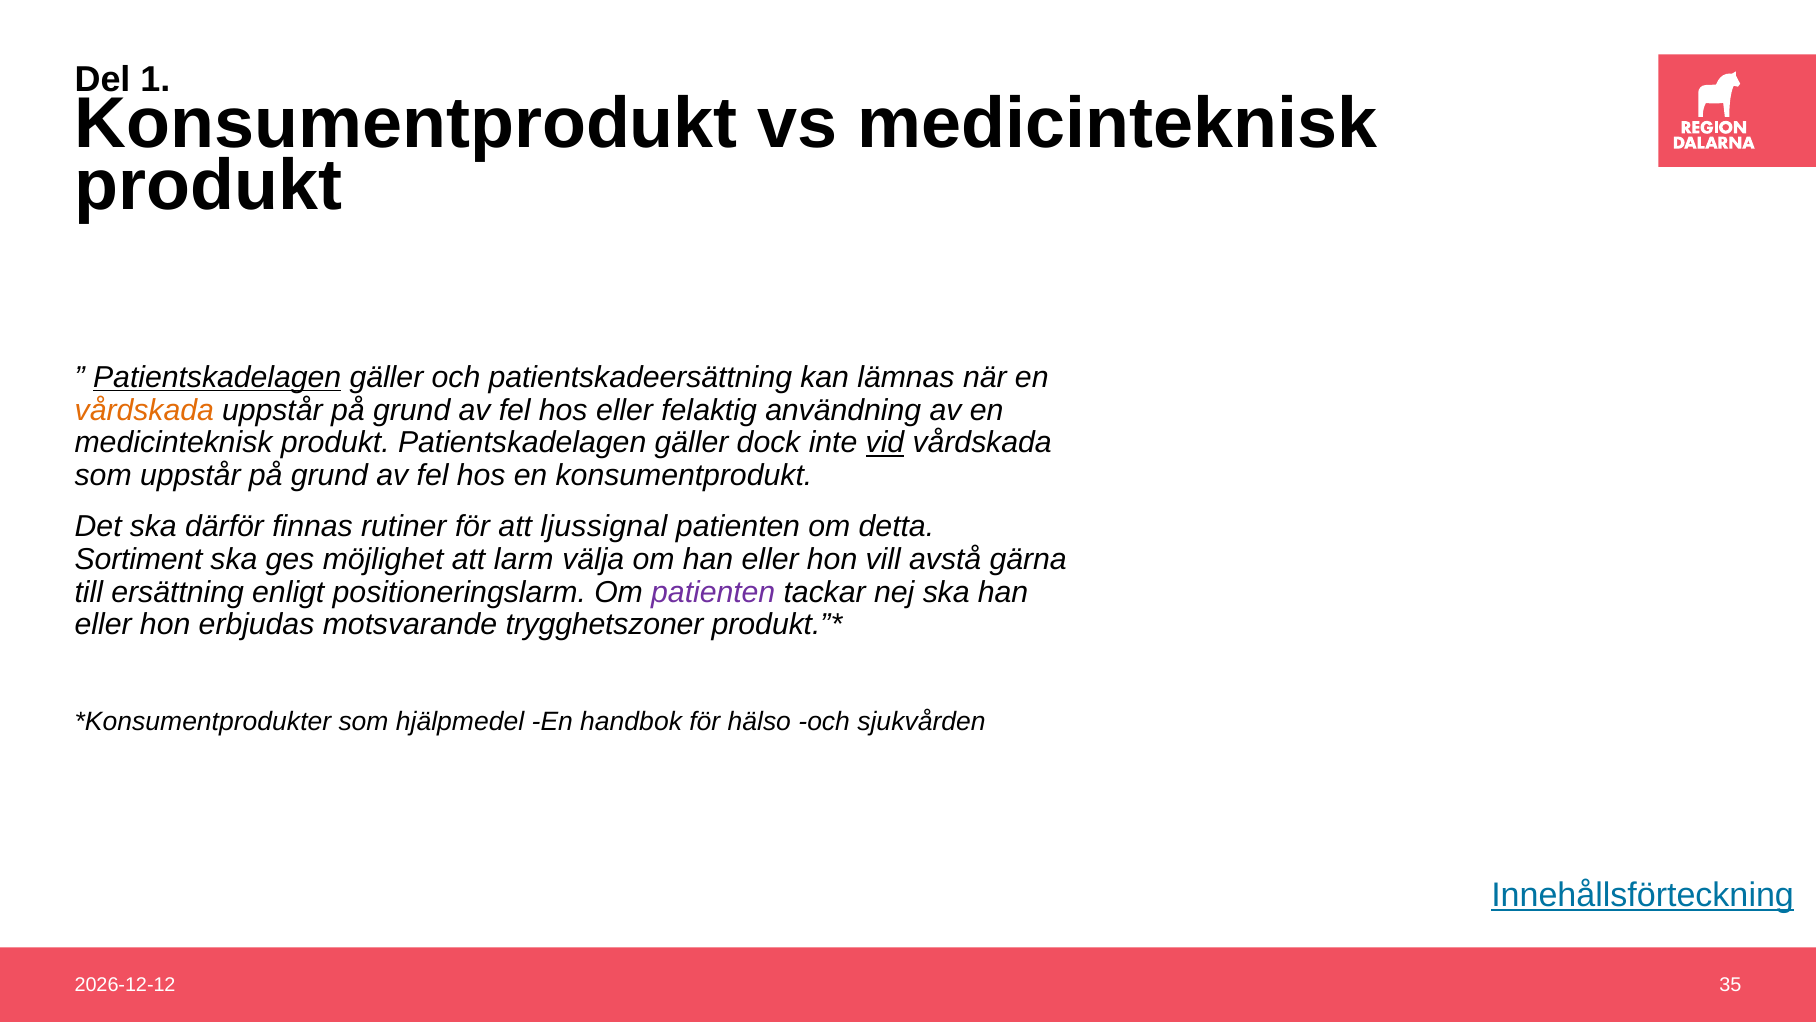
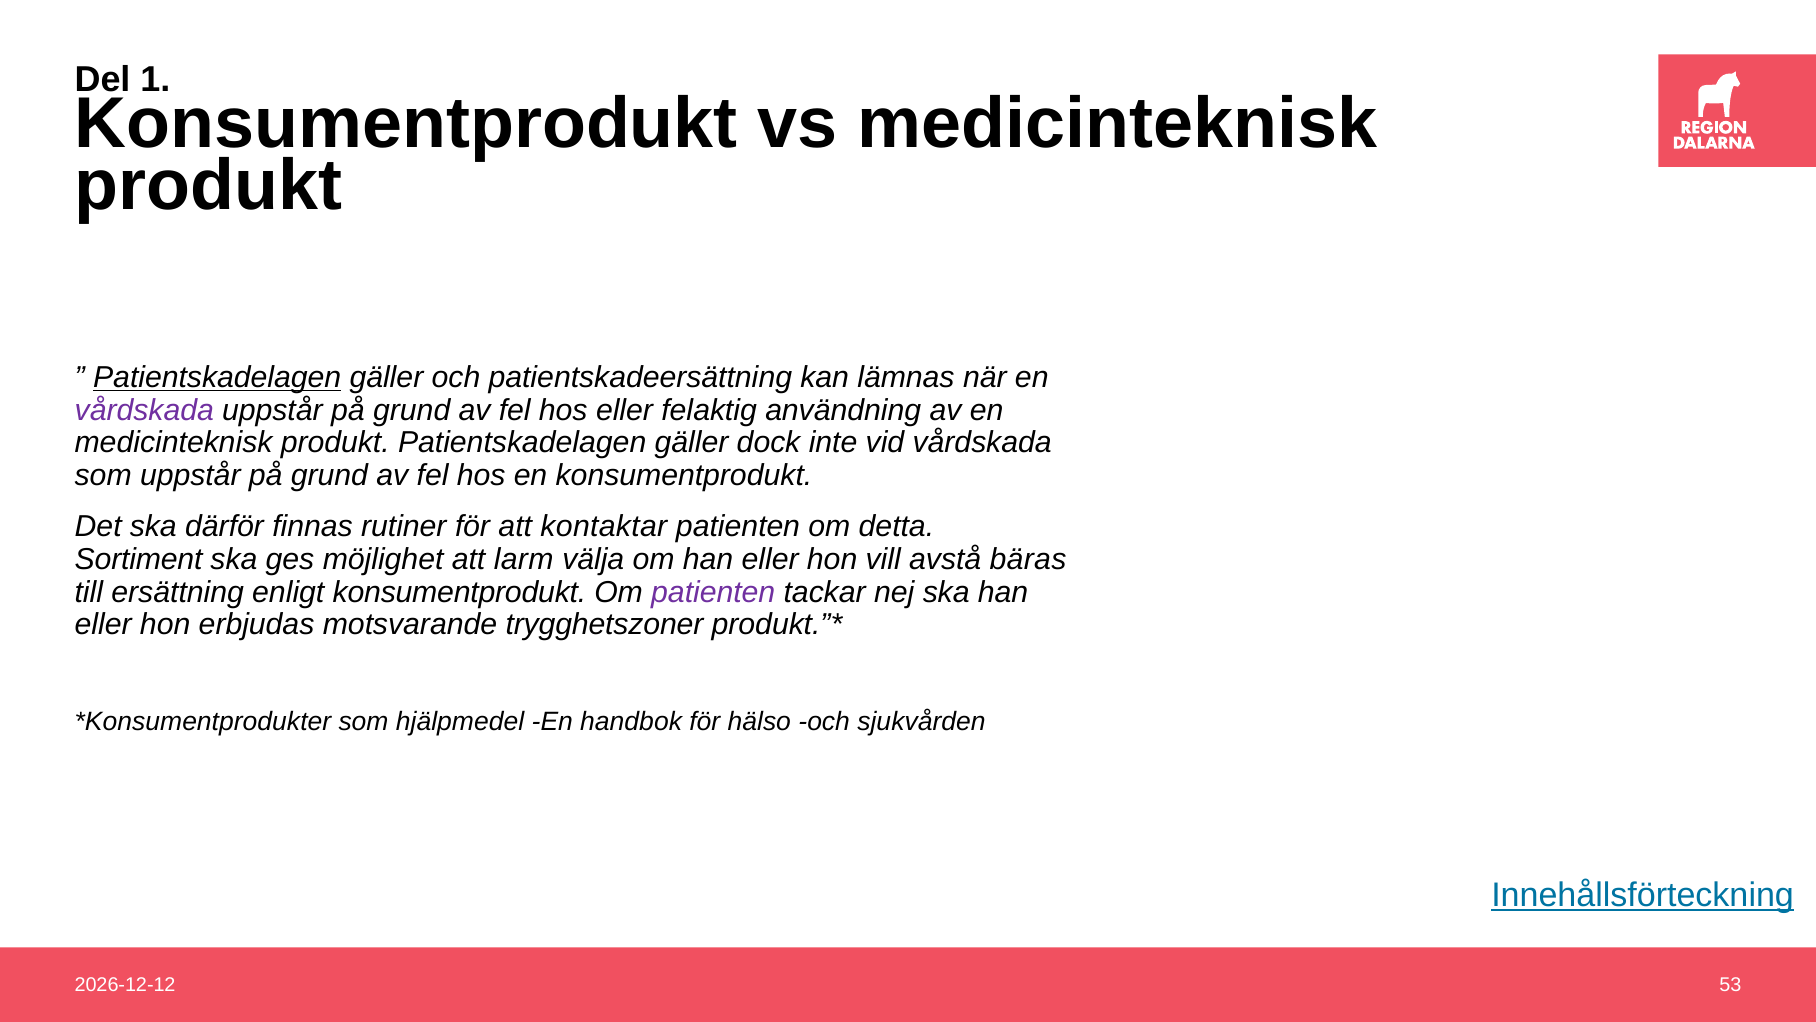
vårdskada at (144, 410) colour: orange -> purple
vid underline: present -> none
ljussignal: ljussignal -> kontaktar
gärna: gärna -> bäras
enligt positioneringslarm: positioneringslarm -> konsumentprodukt
35: 35 -> 53
